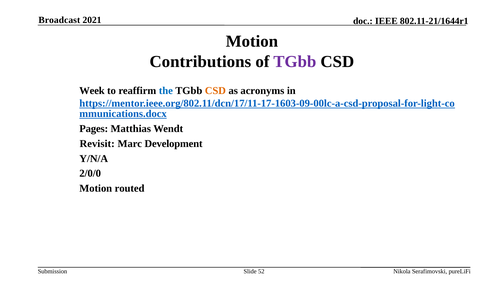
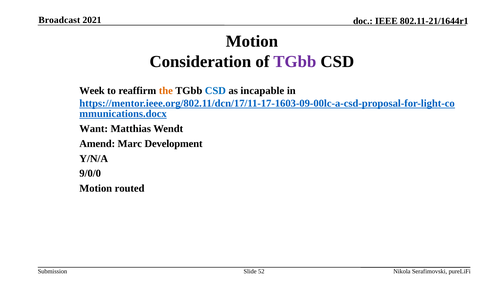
Contributions: Contributions -> Consideration
the colour: blue -> orange
CSD at (215, 91) colour: orange -> blue
acronyms: acronyms -> incapable
Pages: Pages -> Want
Revisit: Revisit -> Amend
2/0/0: 2/0/0 -> 9/0/0
